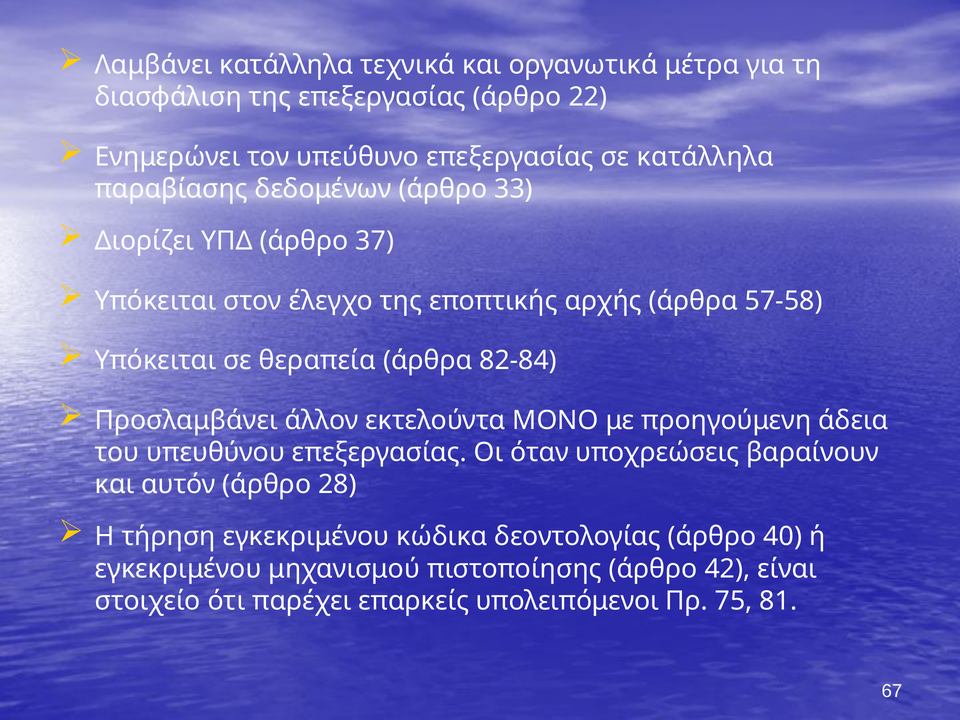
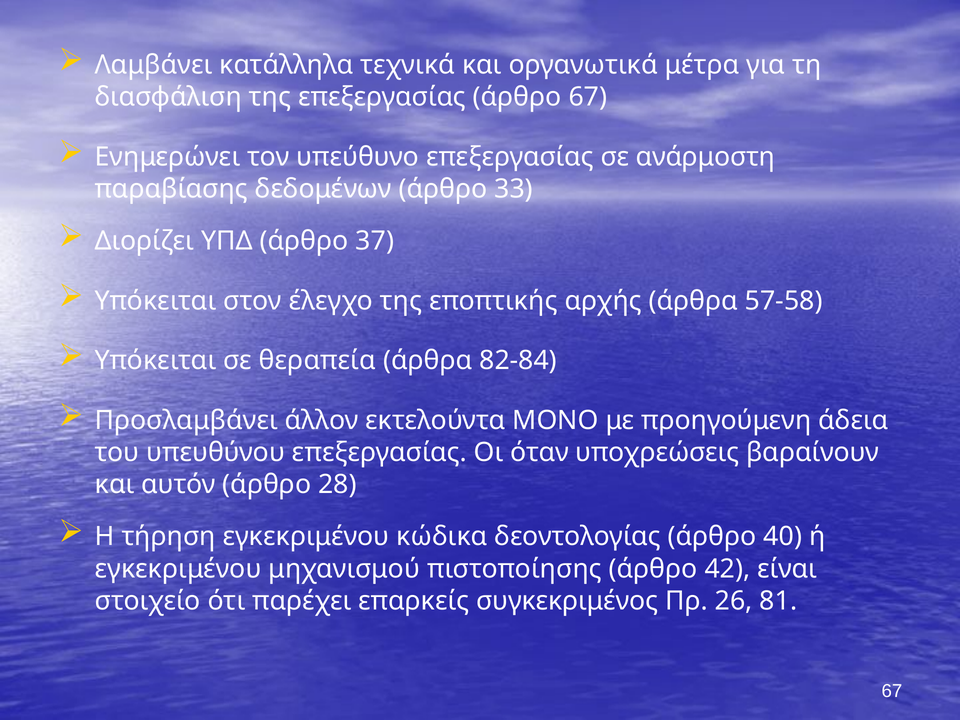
άρθρο 22: 22 -> 67
σε κατάλληλα: κατάλληλα -> ανάρμοστη
υπολειπόμενοι: υπολειπόμενοι -> συγκεκριμένος
75: 75 -> 26
